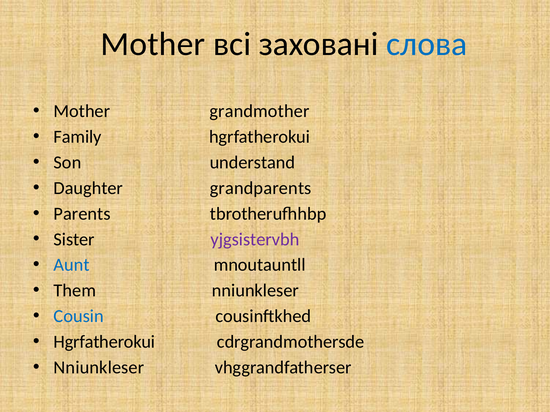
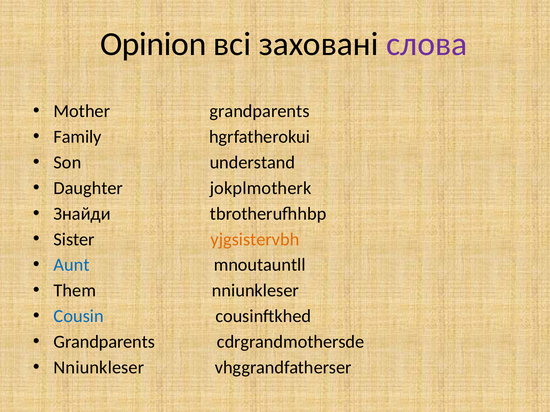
Mother at (153, 44): Mother -> Opinion
слова colour: blue -> purple
Mother grandmother: grandmother -> grandparents
grandparents: grandparents -> jokplmotherk
Parents: Parents -> Знайди
yjgsistervbh colour: purple -> orange
Hgrfatherokui at (104, 342): Hgrfatherokui -> Grandparents
